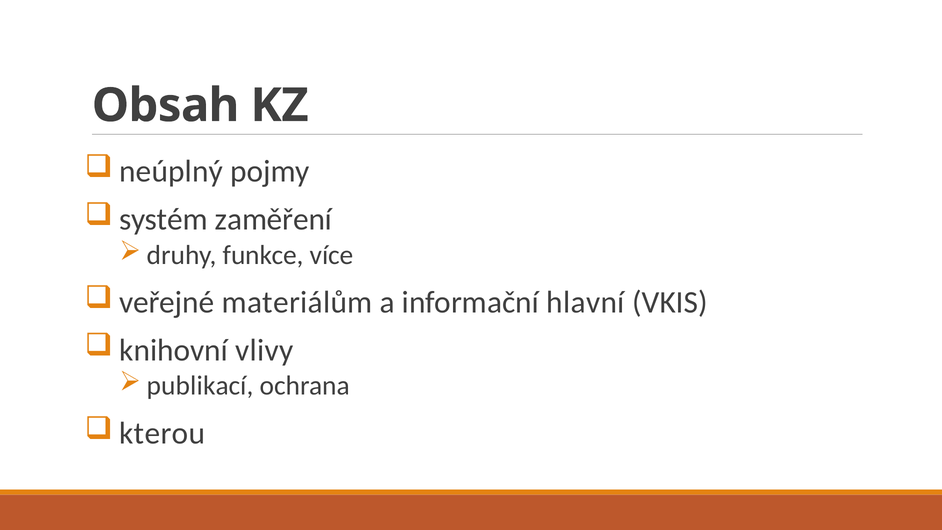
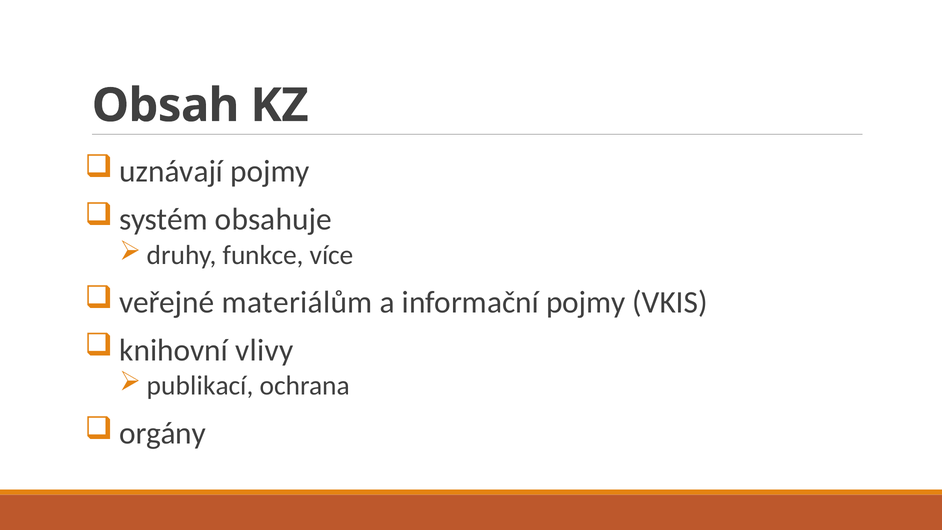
neúplný: neúplný -> uznávají
zaměření: zaměření -> obsahuje
informační hlavní: hlavní -> pojmy
kterou: kterou -> orgány
